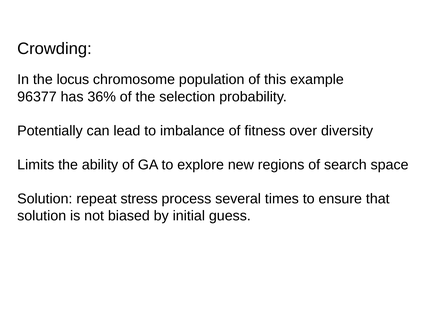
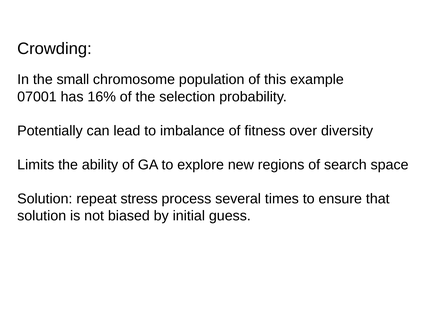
locus: locus -> small
96377: 96377 -> 07001
36%: 36% -> 16%
